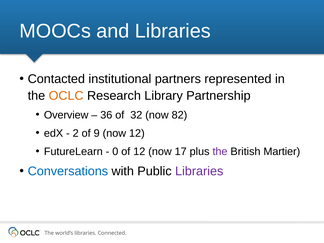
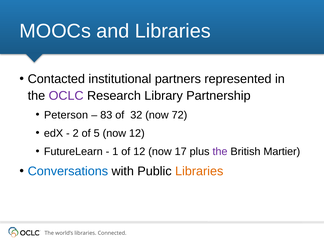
OCLC colour: orange -> purple
Overview: Overview -> Peterson
36: 36 -> 83
82: 82 -> 72
9: 9 -> 5
0: 0 -> 1
Libraries at (199, 171) colour: purple -> orange
